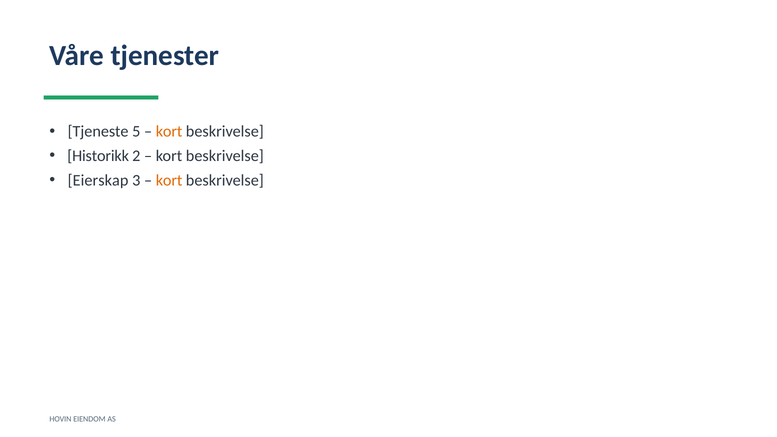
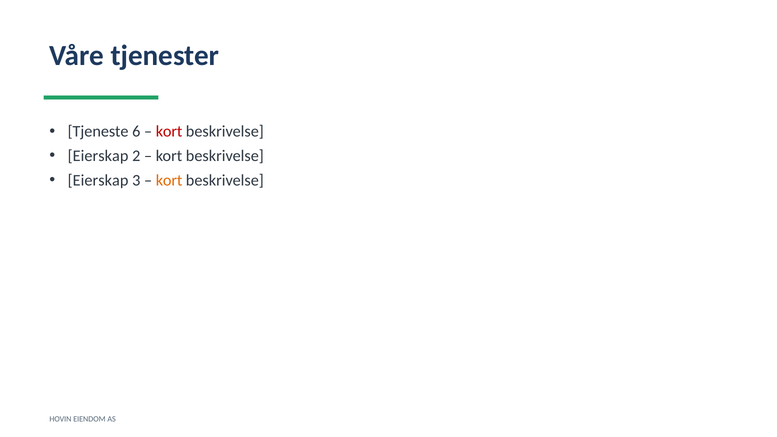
5: 5 -> 6
kort at (169, 132) colour: orange -> red
Historikk at (98, 156): Historikk -> Eierskap
